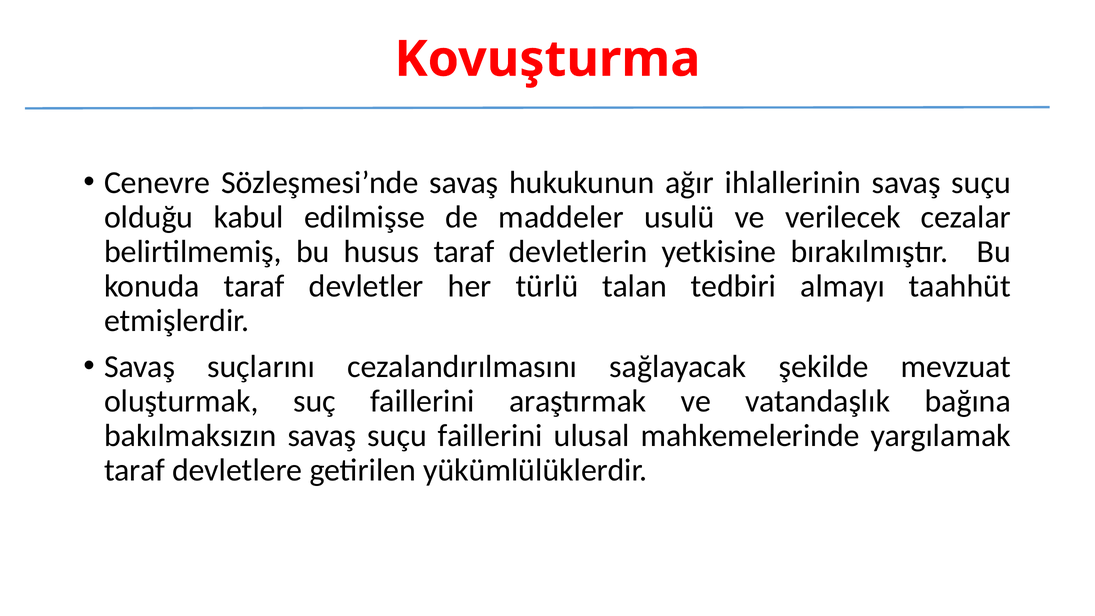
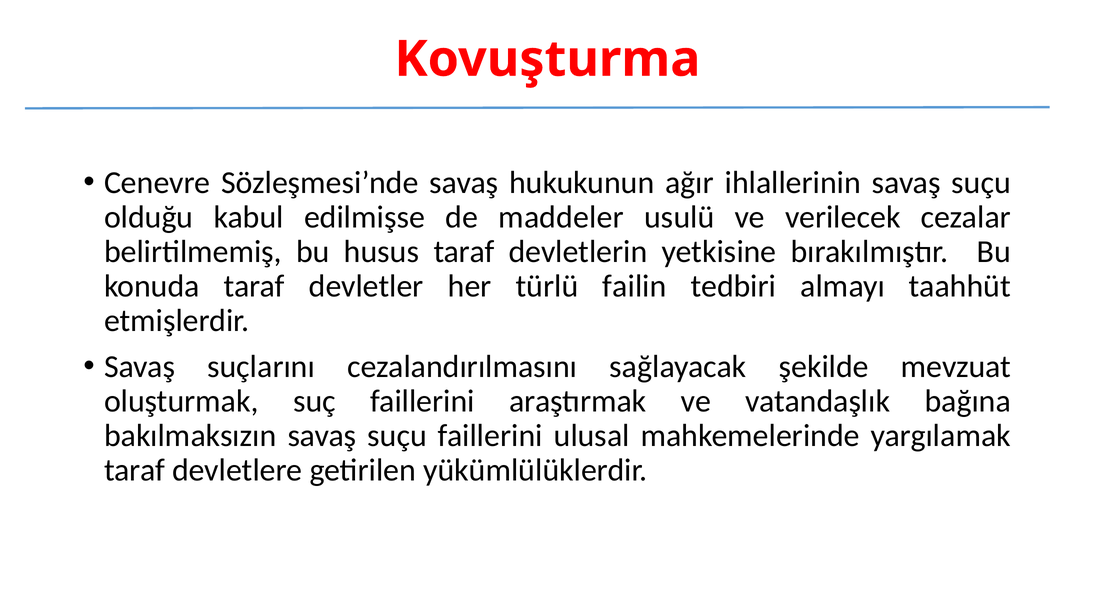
talan: talan -> failin
